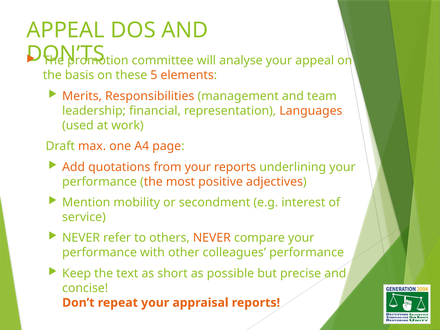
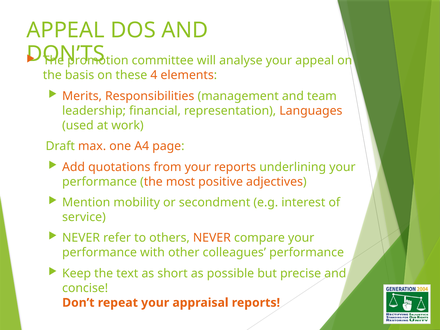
5: 5 -> 4
